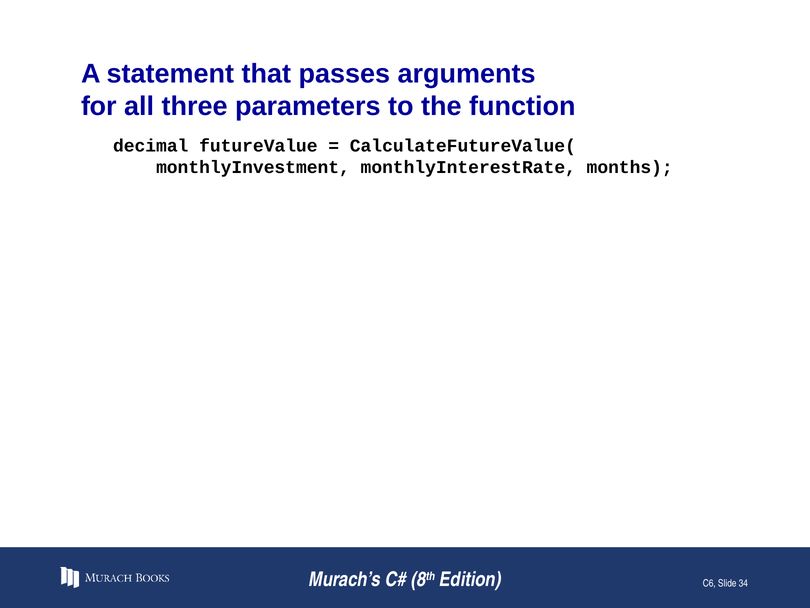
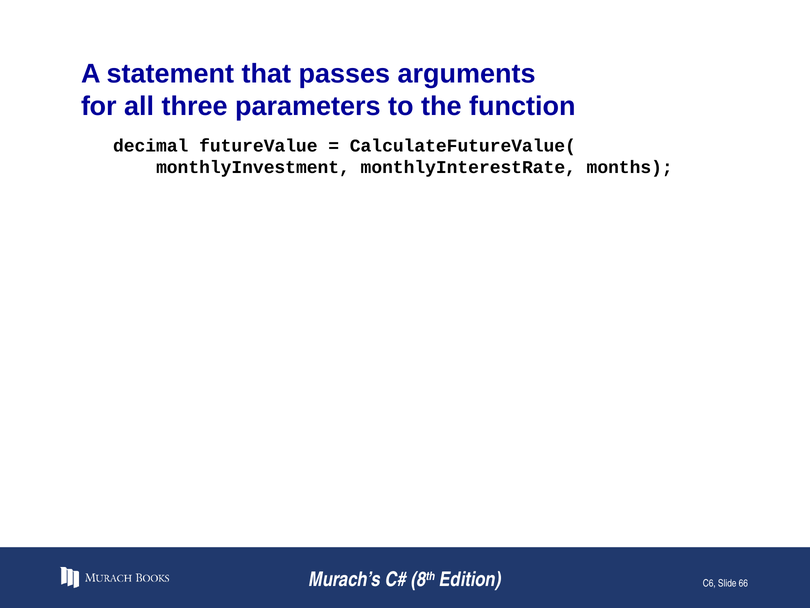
34: 34 -> 66
